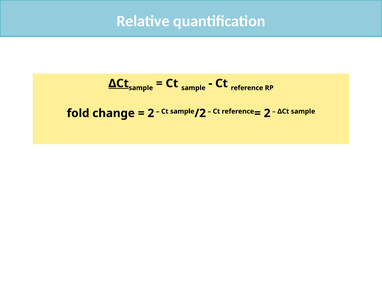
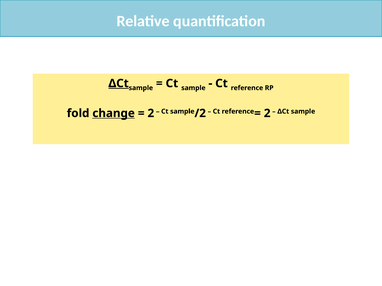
change underline: none -> present
